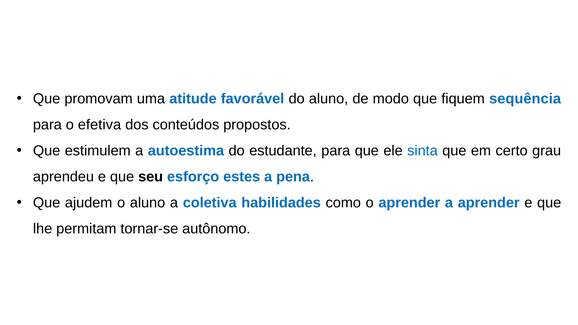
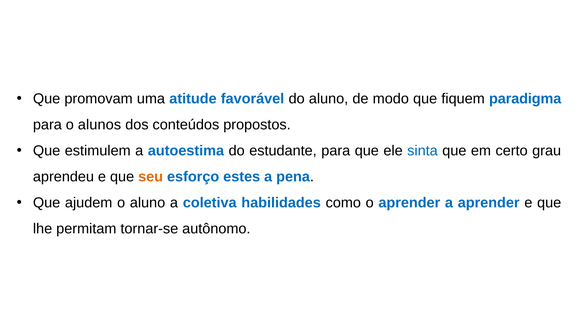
sequência: sequência -> paradigma
efetiva: efetiva -> alunos
seu colour: black -> orange
